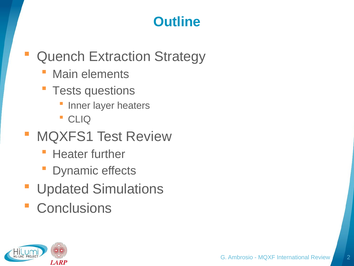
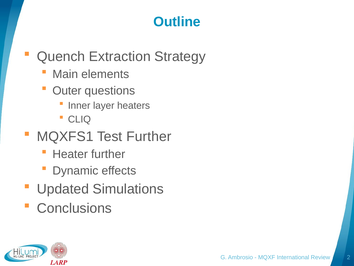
Tests: Tests -> Outer
Test Review: Review -> Further
